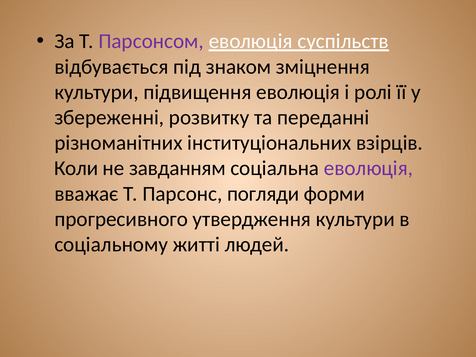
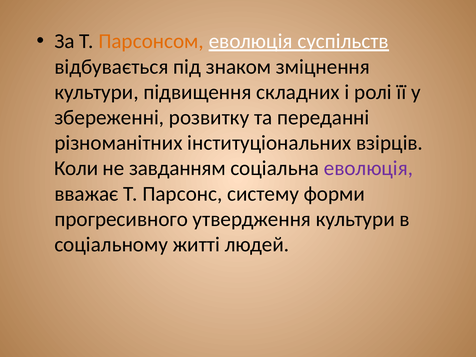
Парсонсом colour: purple -> orange
підвищення еволюція: еволюція -> складних
погляди: погляди -> систему
